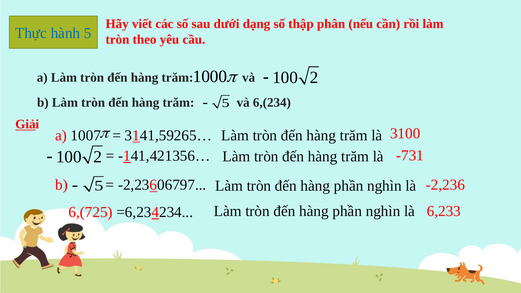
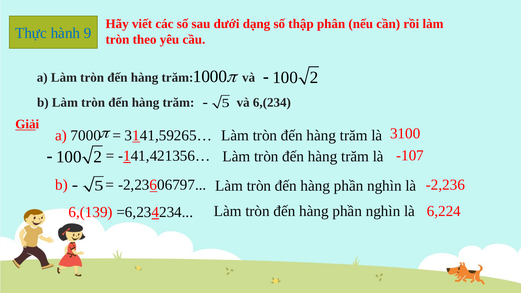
hành 5: 5 -> 9
1007: 1007 -> 7000
-731: -731 -> -107
6,(725: 6,(725 -> 6,(139
6,233: 6,233 -> 6,224
